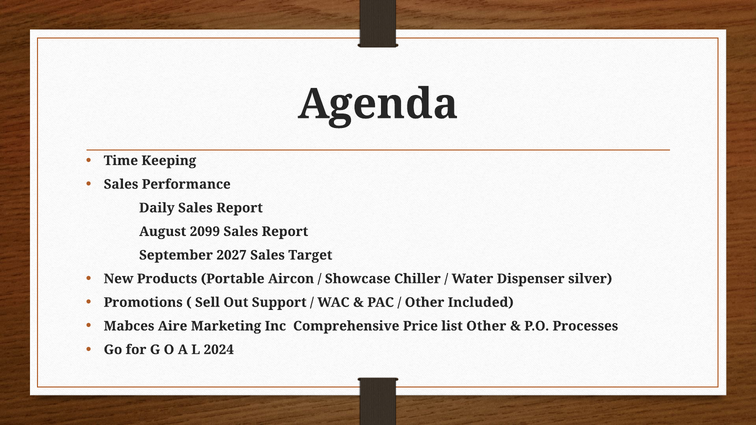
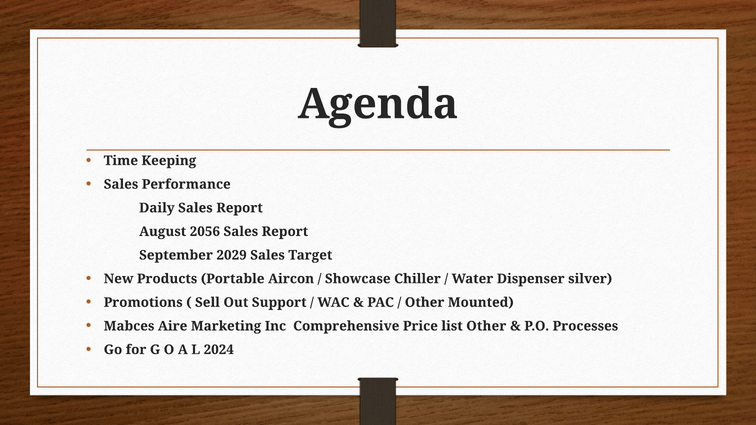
2099: 2099 -> 2056
2027: 2027 -> 2029
Included: Included -> Mounted
